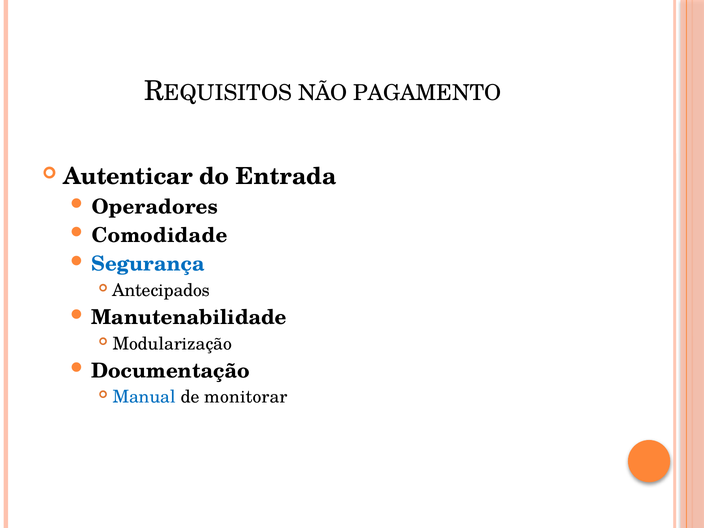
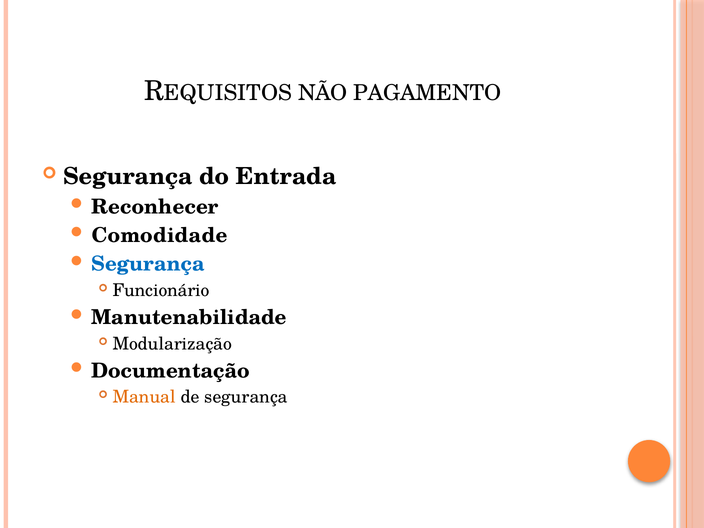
Autenticar at (128, 176): Autenticar -> Segurança
Operadores: Operadores -> Reconhecer
Antecipados: Antecipados -> Funcionário
Manual colour: blue -> orange
de monitorar: monitorar -> segurança
